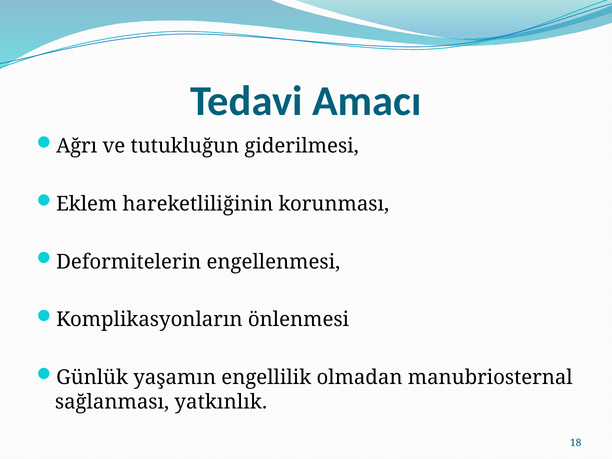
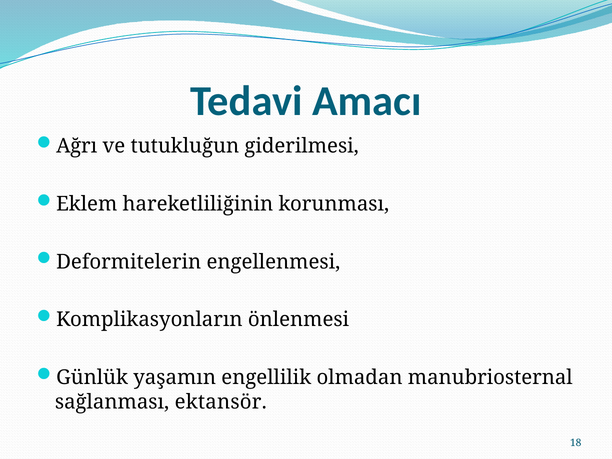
yatkınlık: yatkınlık -> ektansör
